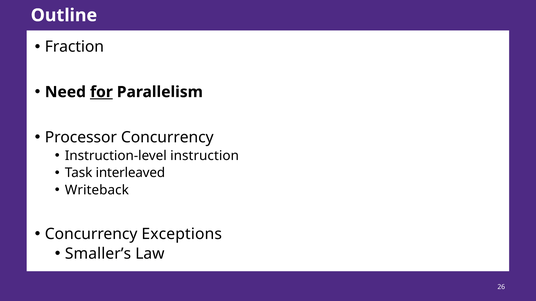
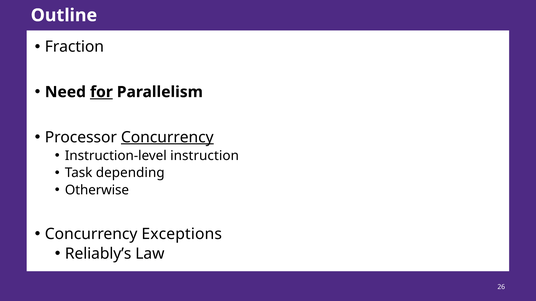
Concurrency at (167, 137) underline: none -> present
interleaved: interleaved -> depending
Writeback: Writeback -> Otherwise
Smaller’s: Smaller’s -> Reliably’s
